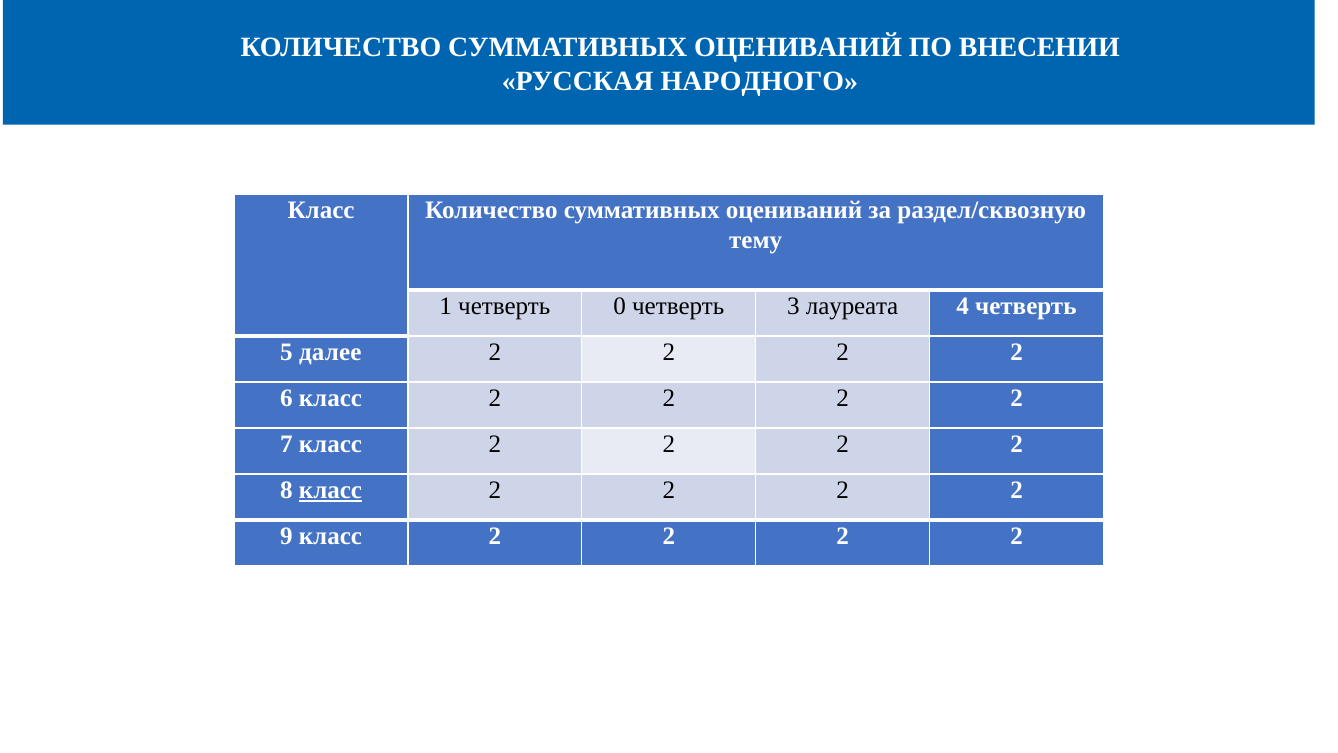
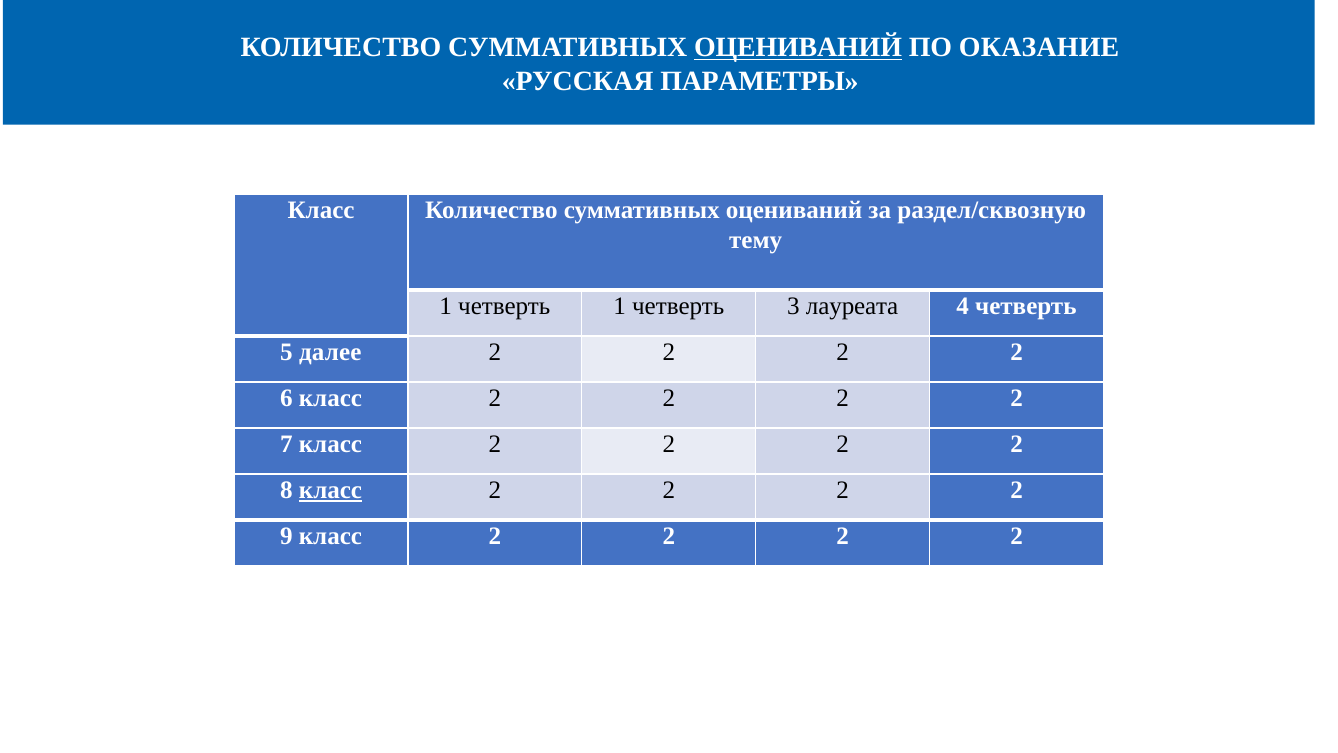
ОЦЕНИВАНИЙ at (798, 47) underline: none -> present
ВНЕСЕНИИ: ВНЕСЕНИИ -> ОКАЗАНИЕ
НАРОДНОГО: НАРОДНОГО -> ПАРАМЕТРЫ
четверть 0: 0 -> 1
